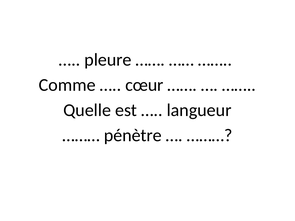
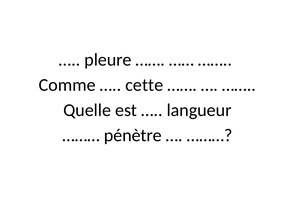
cœur: cœur -> cette
